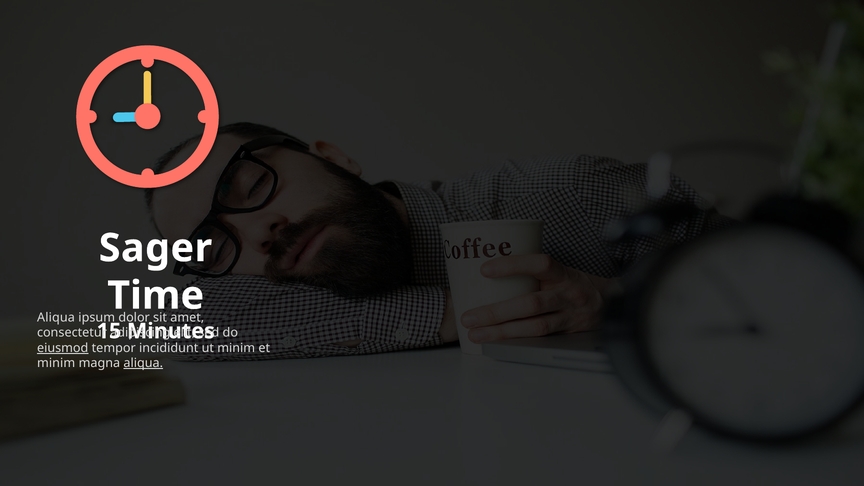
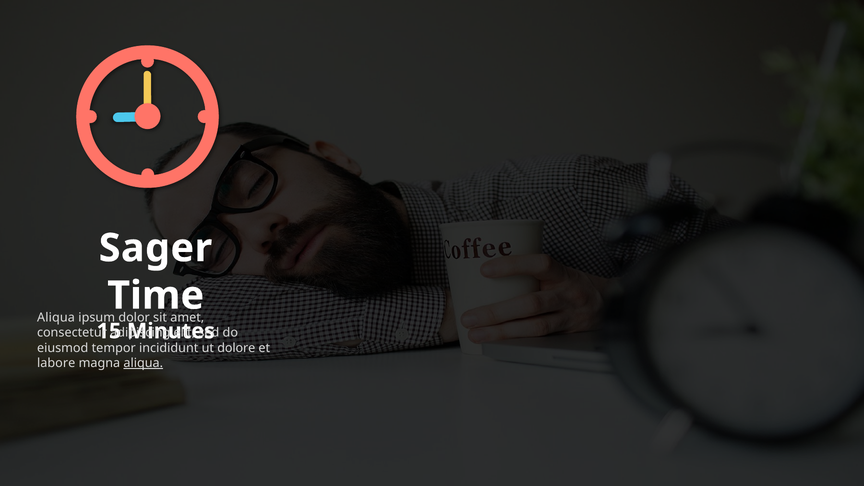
eiusmod underline: present -> none
minim at (236, 348): minim -> dolore
minim at (56, 363): minim -> labore
